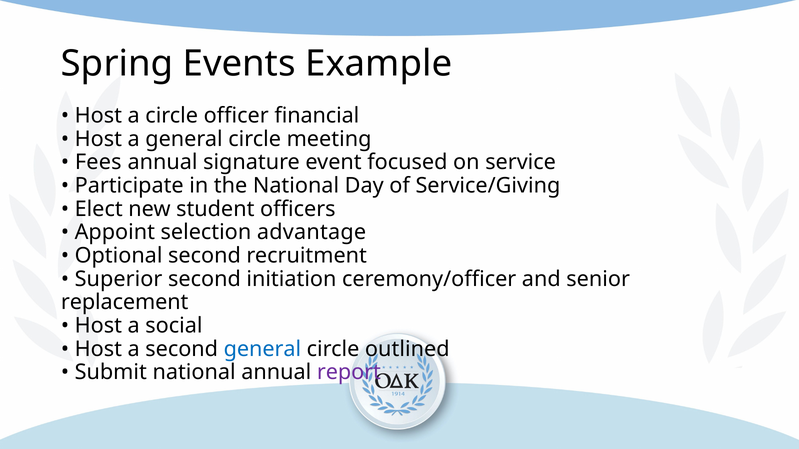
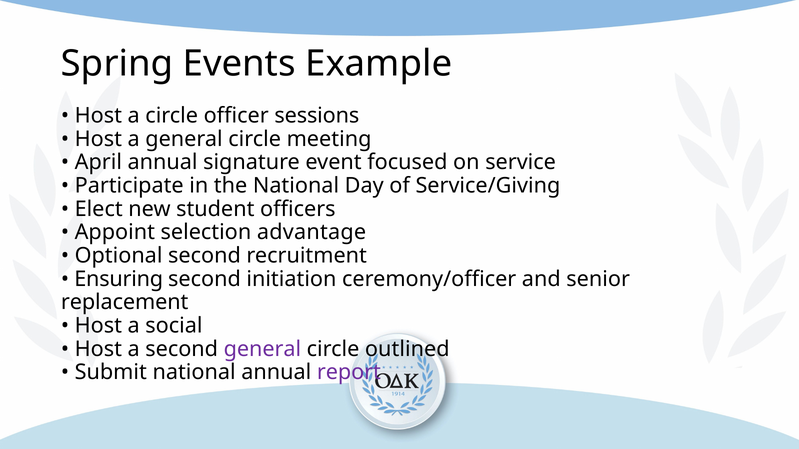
financial: financial -> sessions
Fees: Fees -> April
Superior: Superior -> Ensuring
general at (262, 349) colour: blue -> purple
